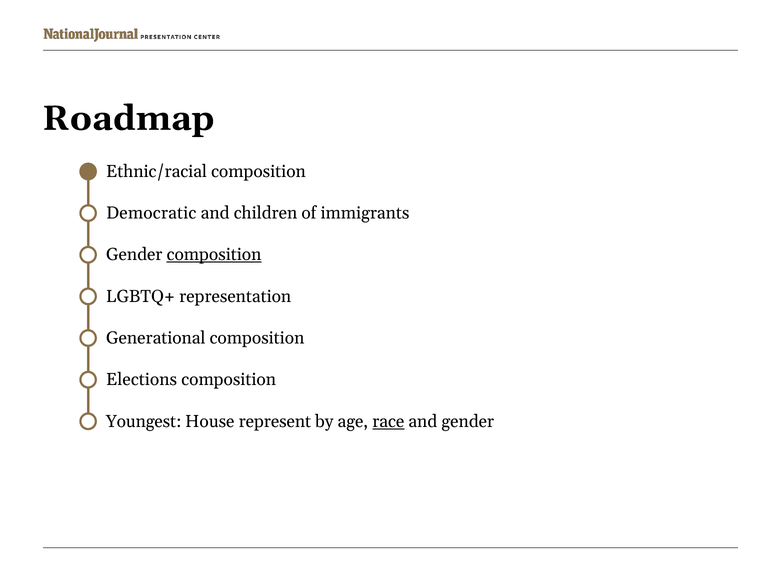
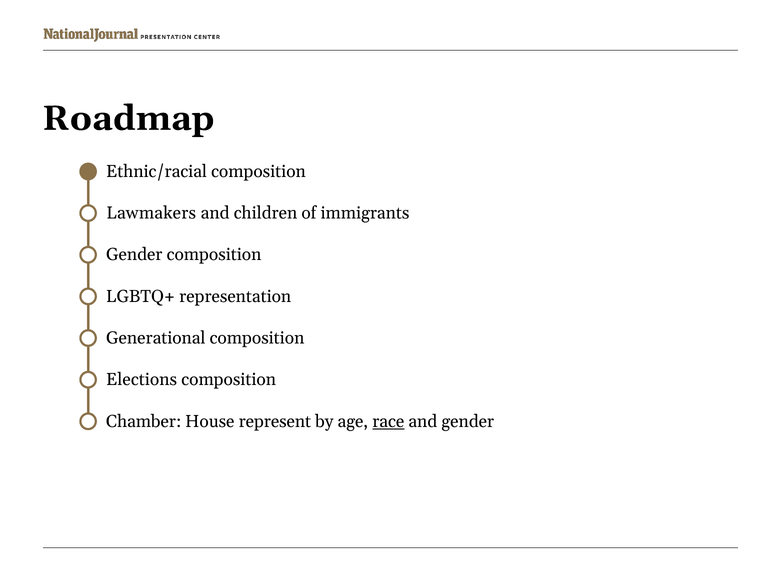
Democratic: Democratic -> Lawmakers
composition at (214, 255) underline: present -> none
Youngest: Youngest -> Chamber
